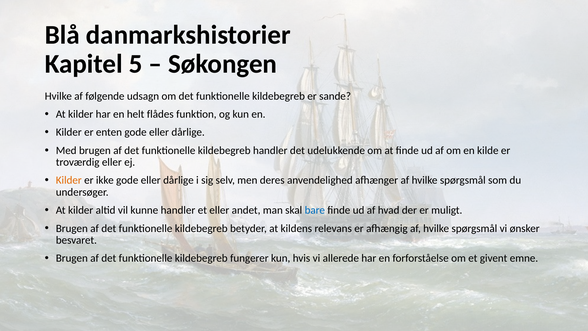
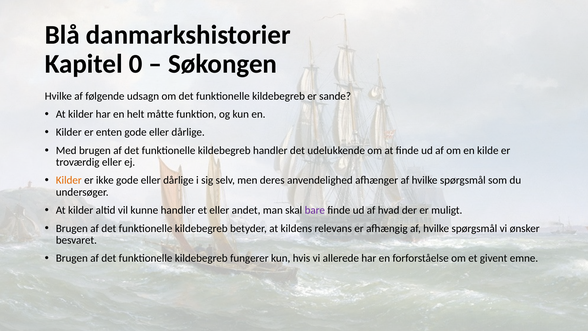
5: 5 -> 0
flådes: flådes -> måtte
bare colour: blue -> purple
